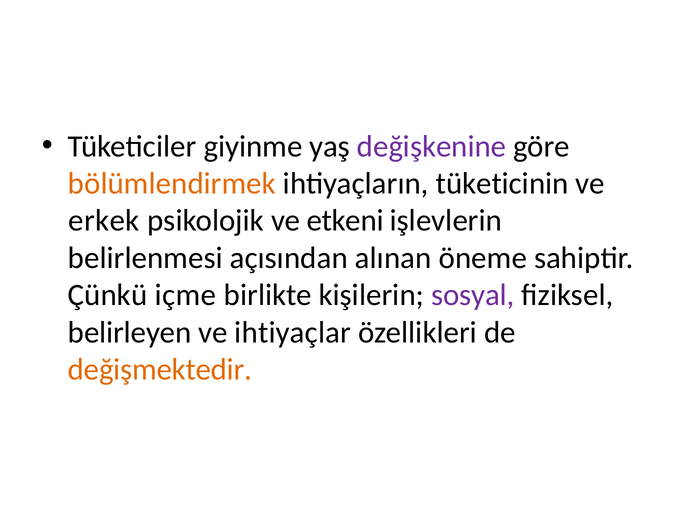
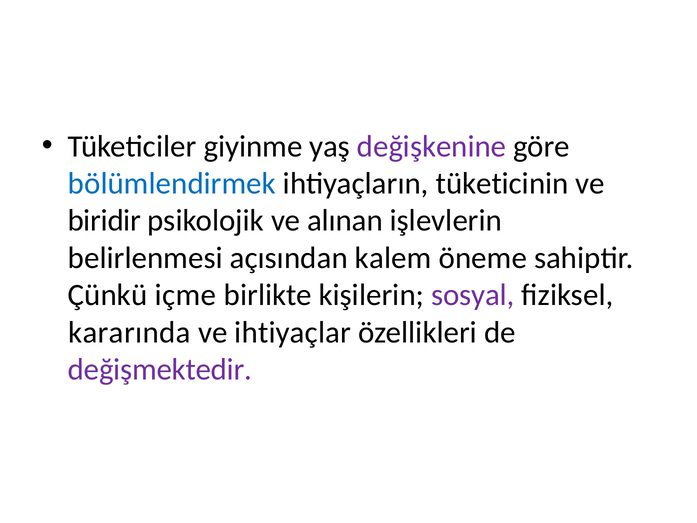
bölümlendirmek colour: orange -> blue
erkek: erkek -> biridir
etkeni: etkeni -> alınan
alınan: alınan -> kalem
belirleyen: belirleyen -> kararında
değişmektedir colour: orange -> purple
